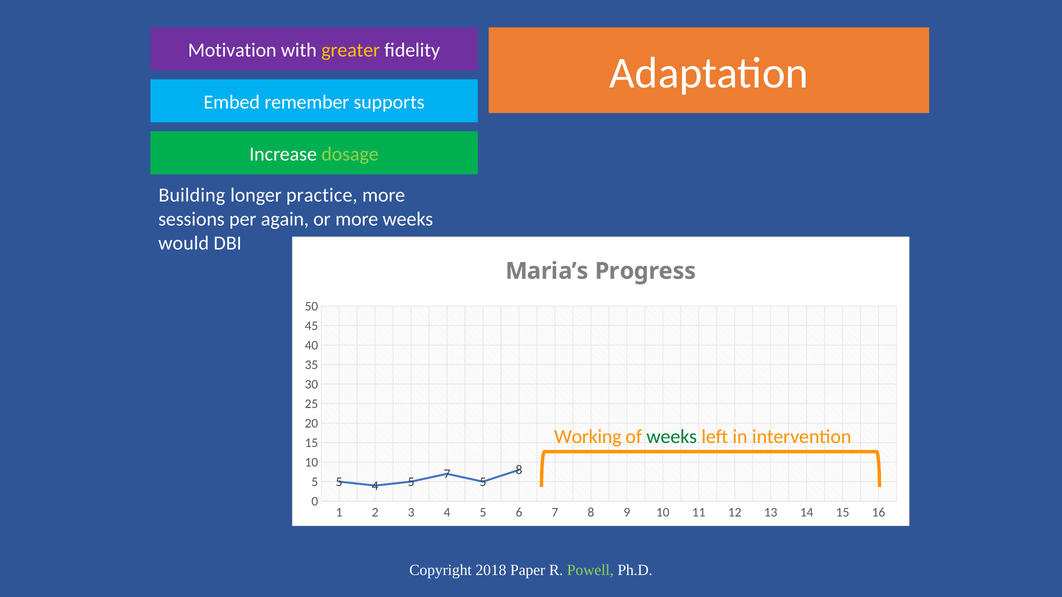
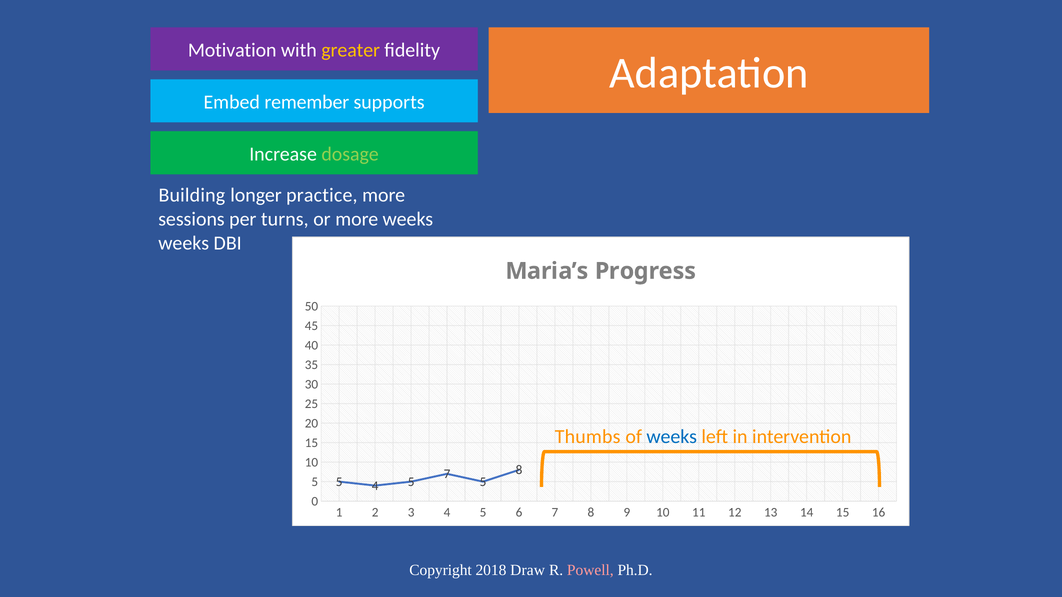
again: again -> turns
would at (184, 243): would -> weeks
Working: Working -> Thumbs
weeks at (672, 437) colour: green -> blue
Paper: Paper -> Draw
Powell colour: light green -> pink
